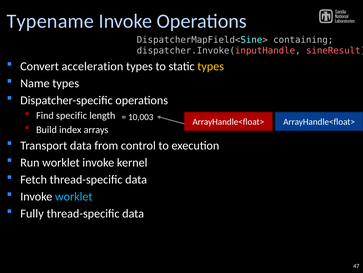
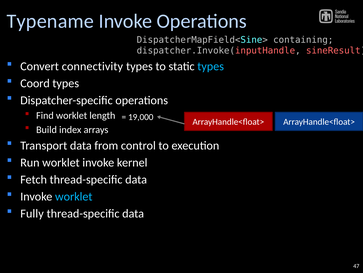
acceleration: acceleration -> connectivity
types at (211, 66) colour: yellow -> light blue
Name: Name -> Coord
Find specific: specific -> worklet
10,003: 10,003 -> 19,000
